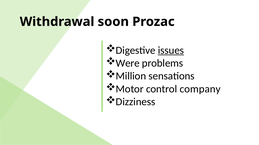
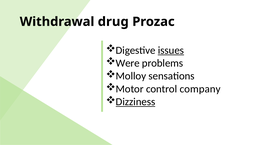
soon: soon -> drug
Million: Million -> Molloy
Dizziness underline: none -> present
